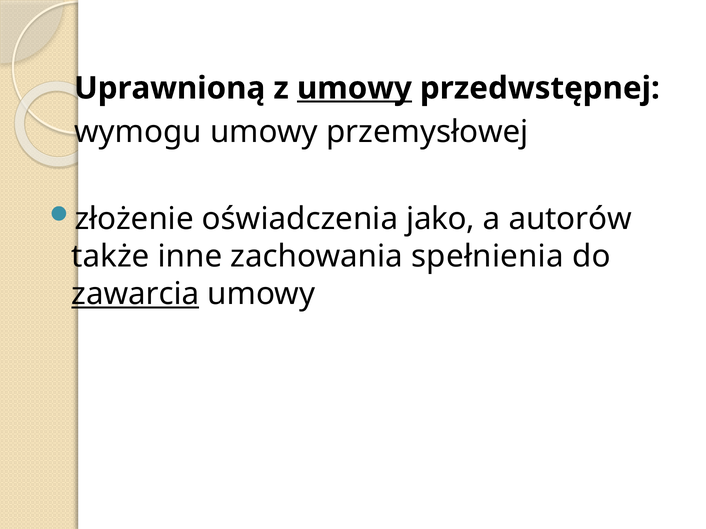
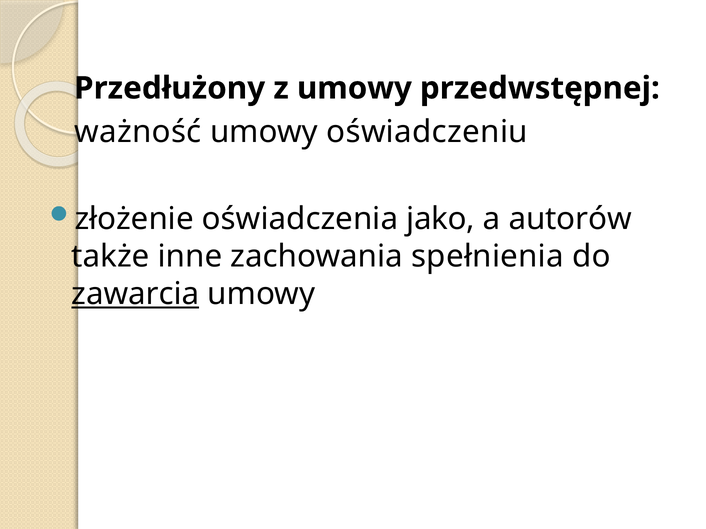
Uprawnioną: Uprawnioną -> Przedłużony
umowy at (354, 88) underline: present -> none
wymogu: wymogu -> ważność
przemysłowej: przemysłowej -> oświadczeniu
